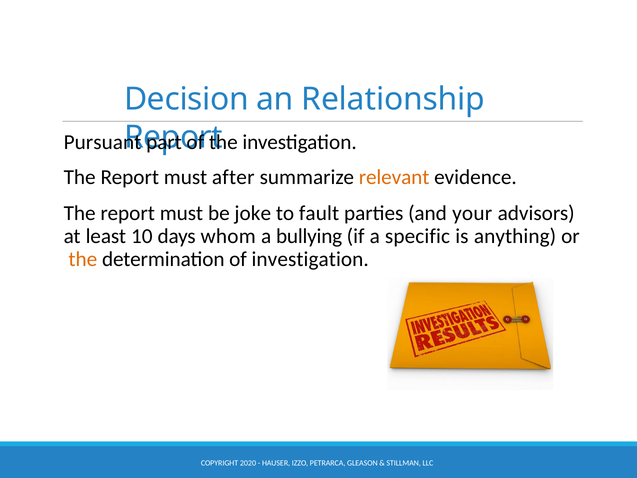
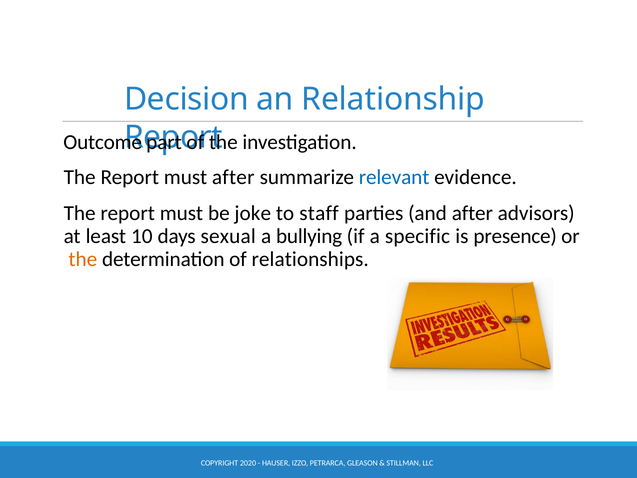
Pursuant: Pursuant -> Outcome
relevant colour: orange -> blue
fault: fault -> staff
and your: your -> after
whom: whom -> sexual
anything: anything -> presence
of investigation: investigation -> relationships
